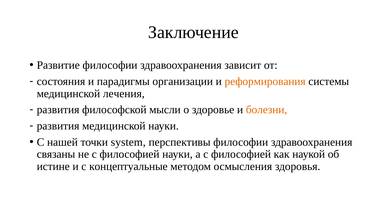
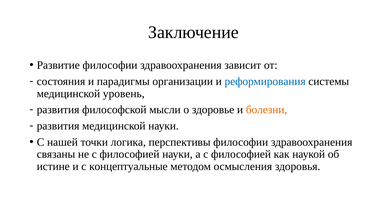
реформирования colour: orange -> blue
лечения: лечения -> уровень
system: system -> логика
